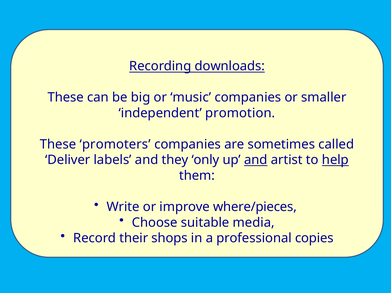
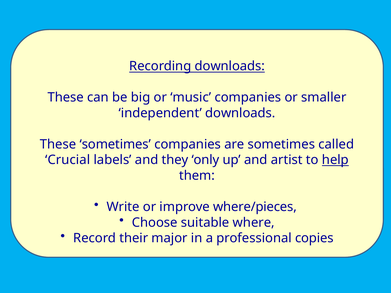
independent promotion: promotion -> downloads
These promoters: promoters -> sometimes
Deliver: Deliver -> Crucial
and at (256, 160) underline: present -> none
media: media -> where
shops: shops -> major
